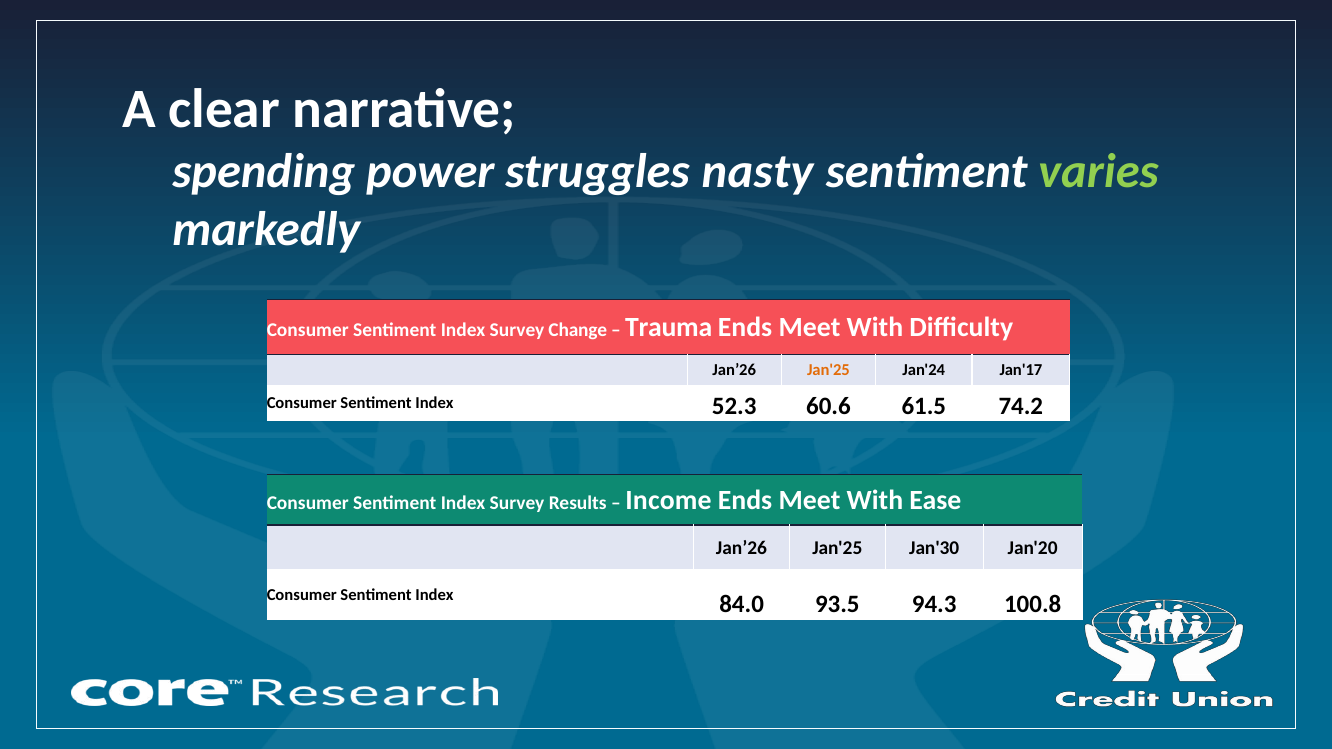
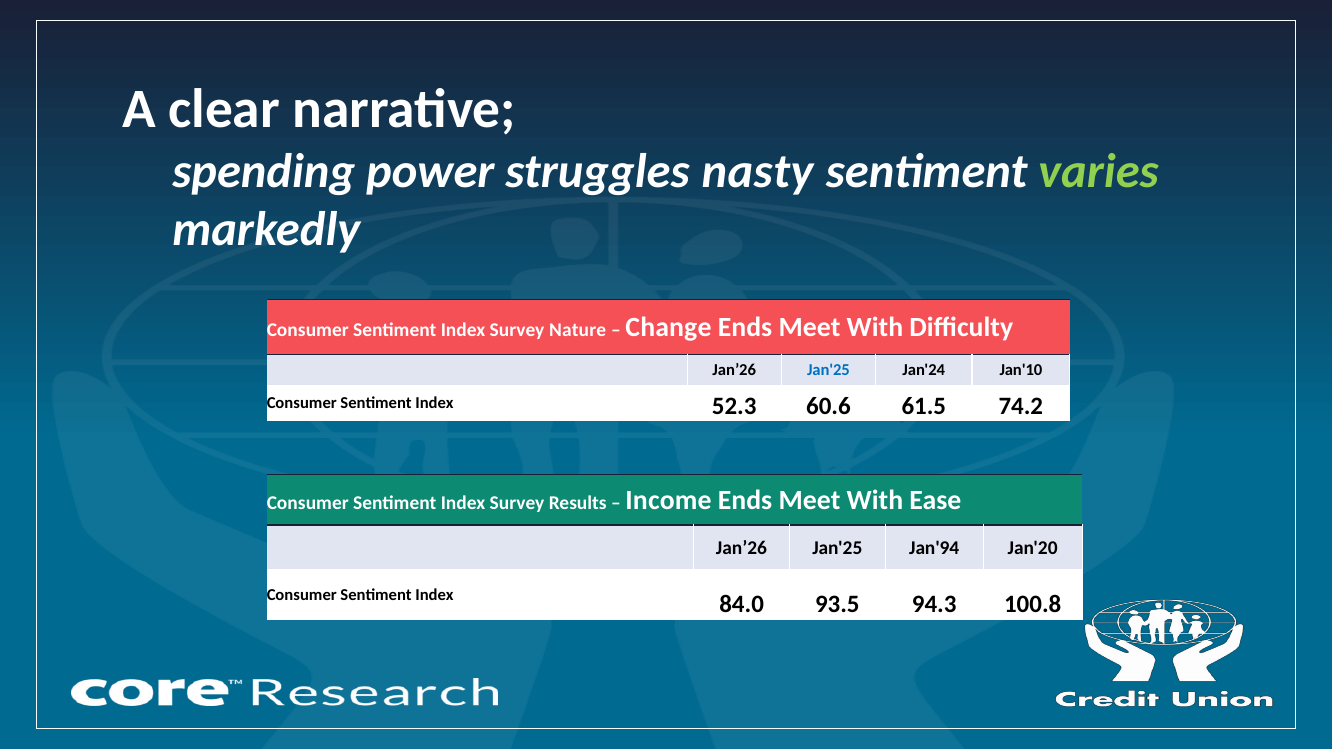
Change: Change -> Nature
Trauma: Trauma -> Change
Jan'25 at (828, 370) colour: orange -> blue
Jan'17: Jan'17 -> Jan'10
Jan'30: Jan'30 -> Jan'94
